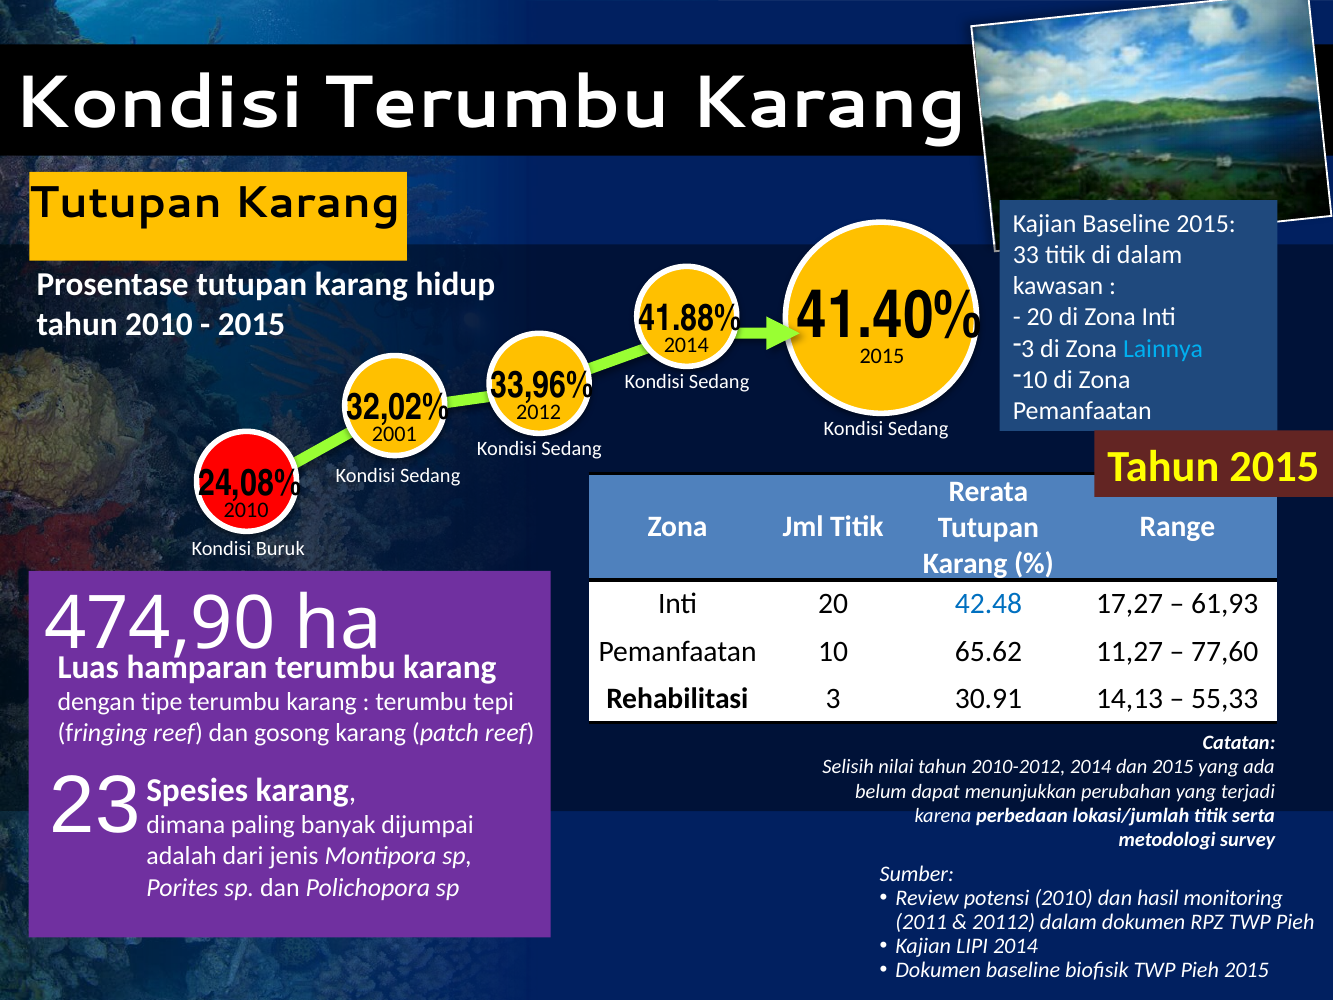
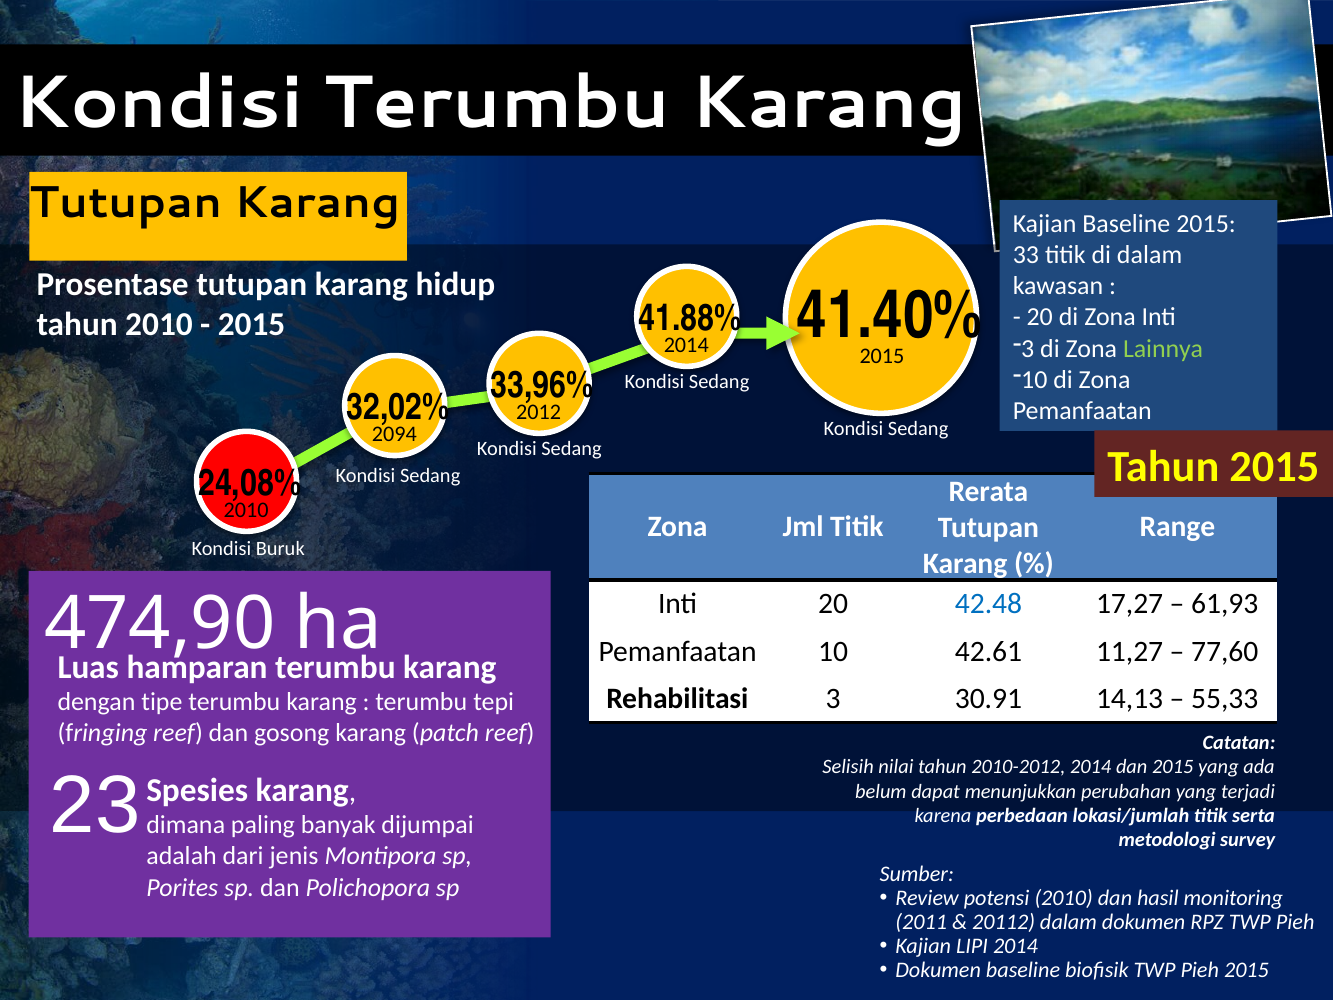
Lainnya colour: light blue -> light green
2001: 2001 -> 2094
65.62: 65.62 -> 42.61
